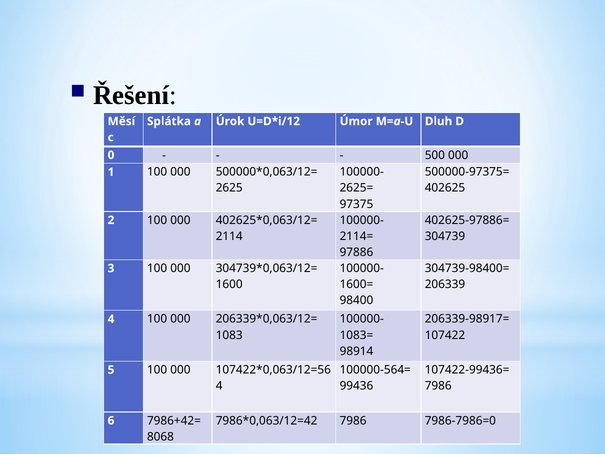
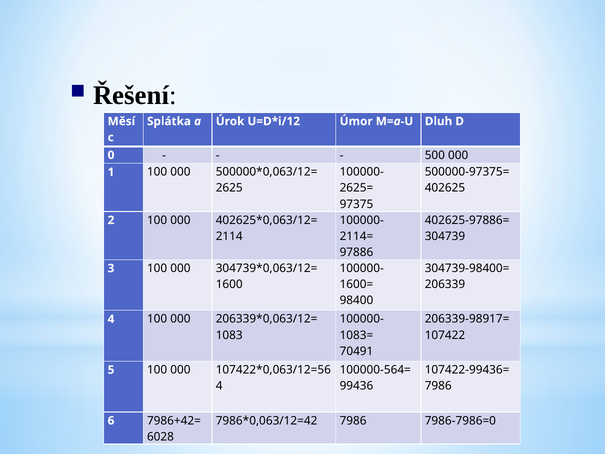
98914: 98914 -> 70491
8068: 8068 -> 6028
